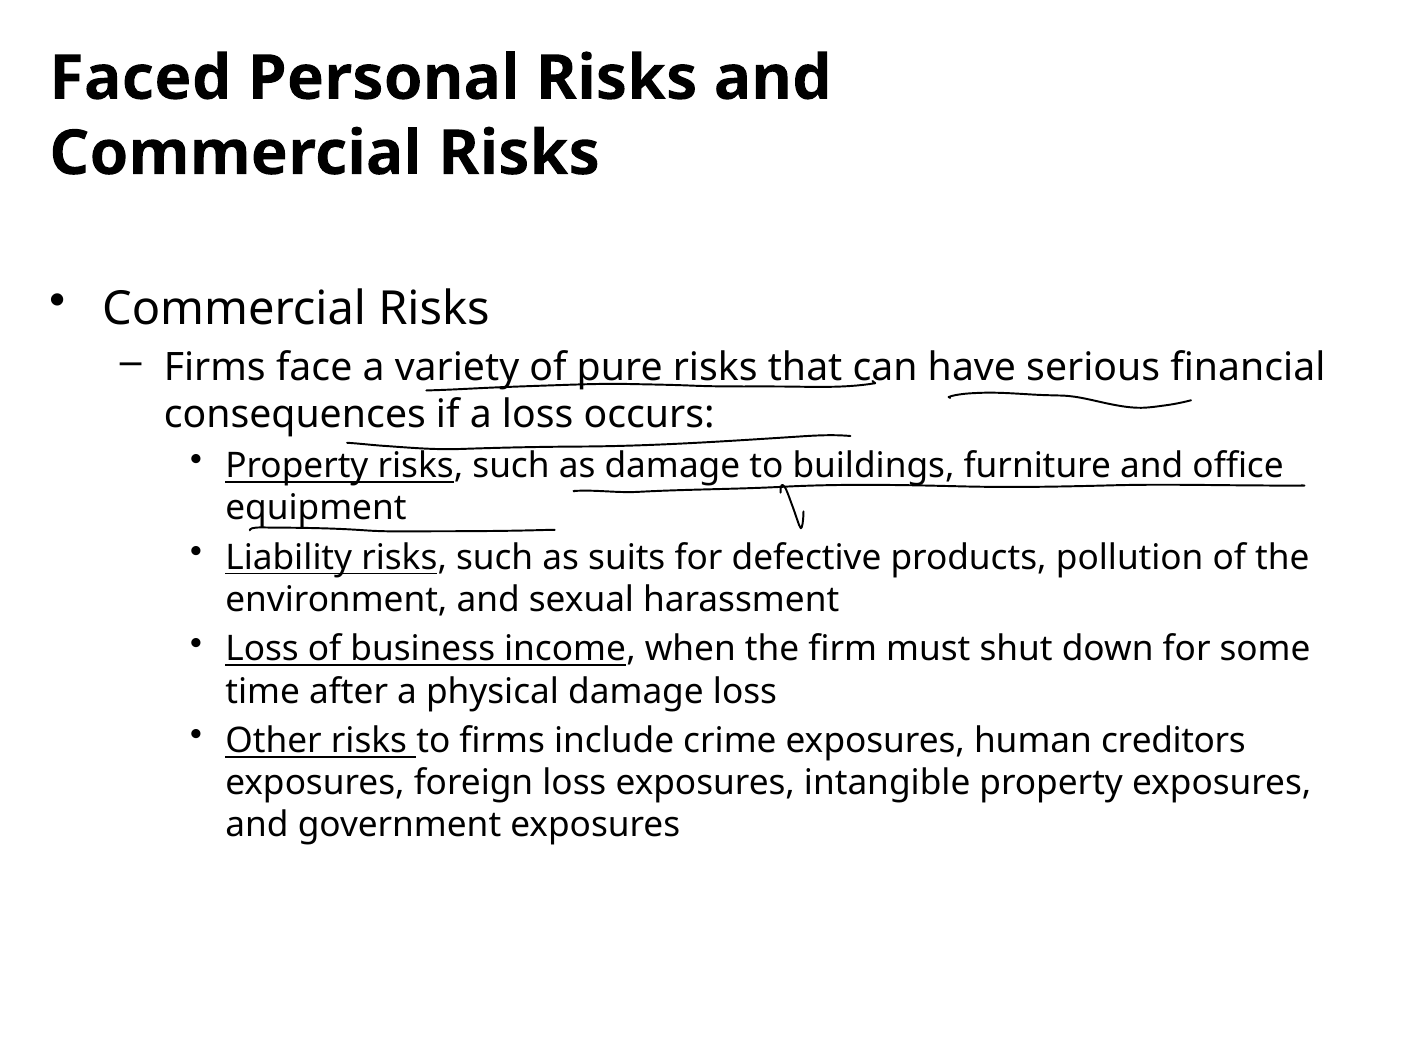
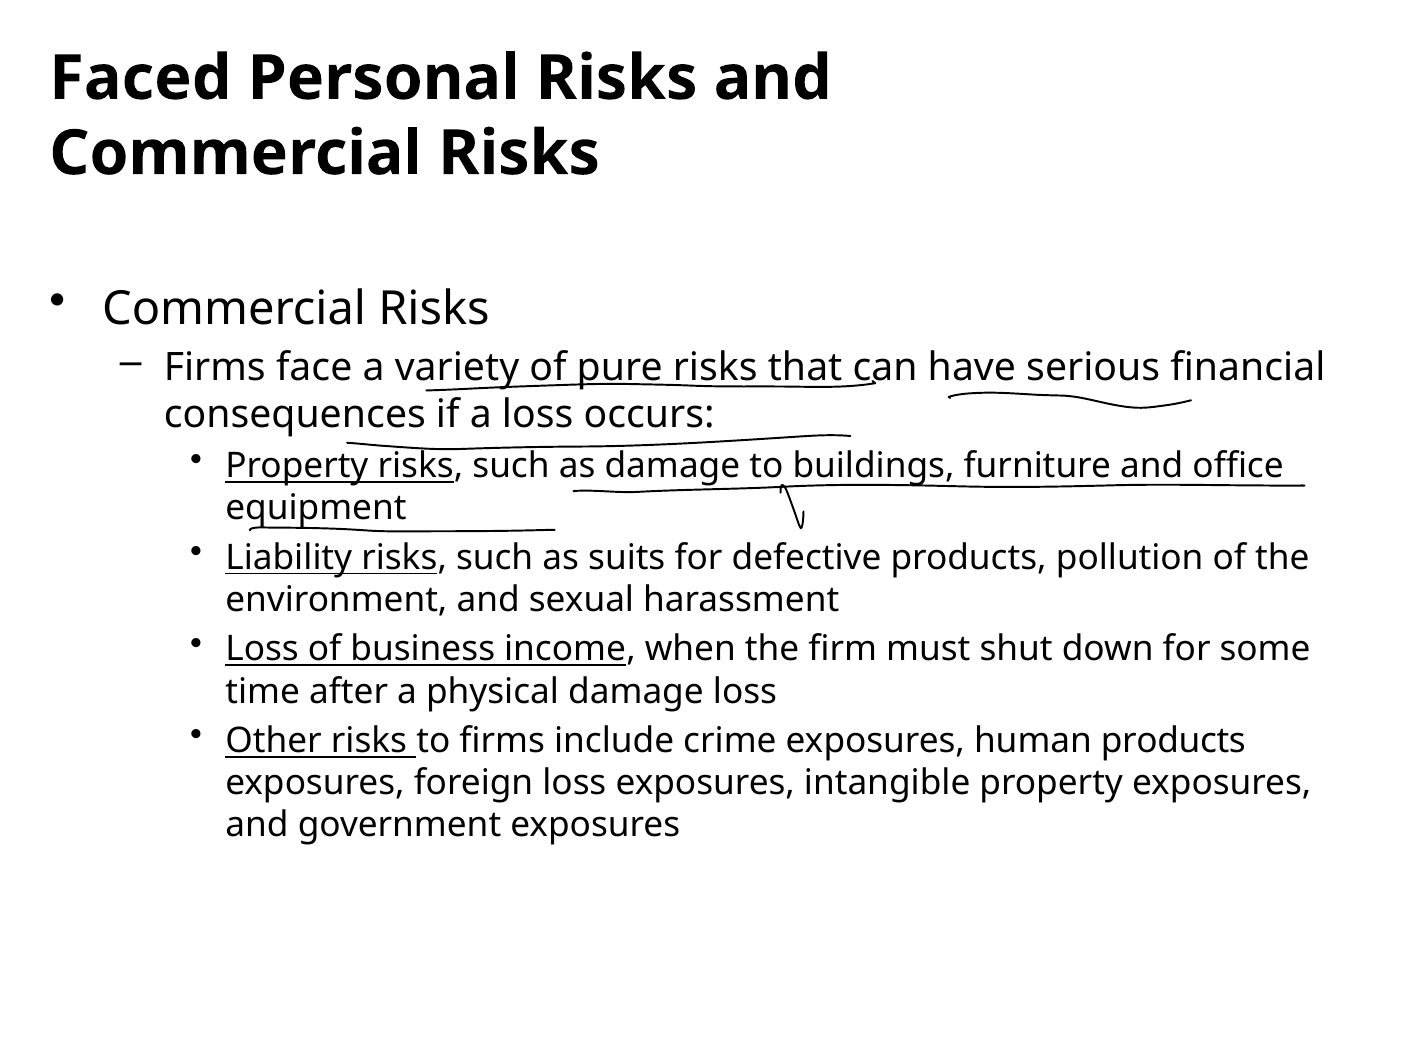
human creditors: creditors -> products
